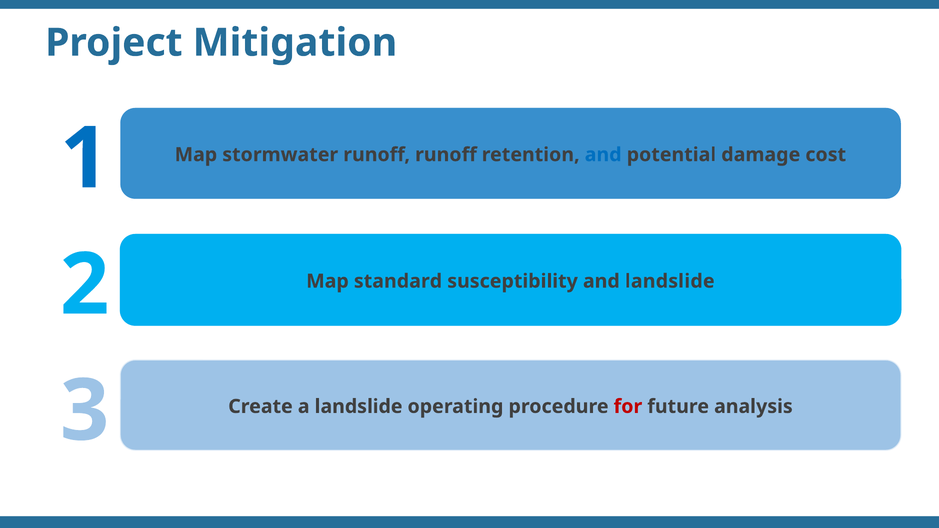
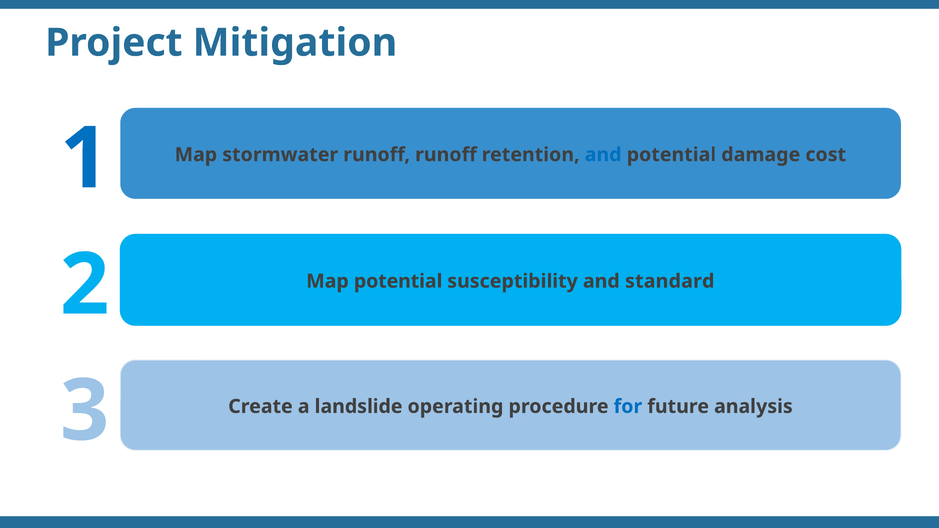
Map standard: standard -> potential
and landslide: landslide -> standard
for colour: red -> blue
